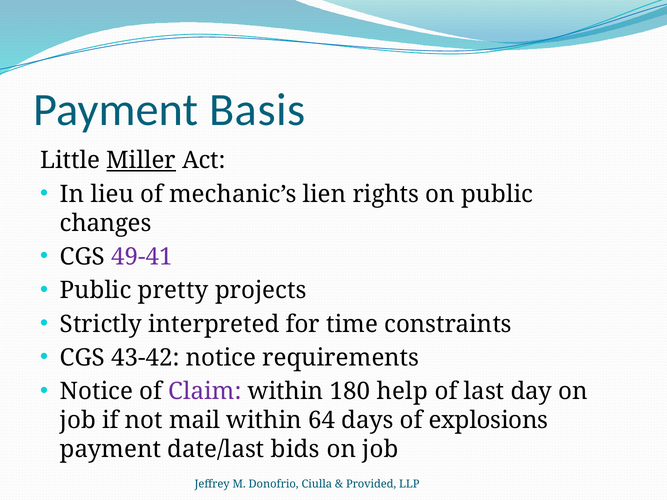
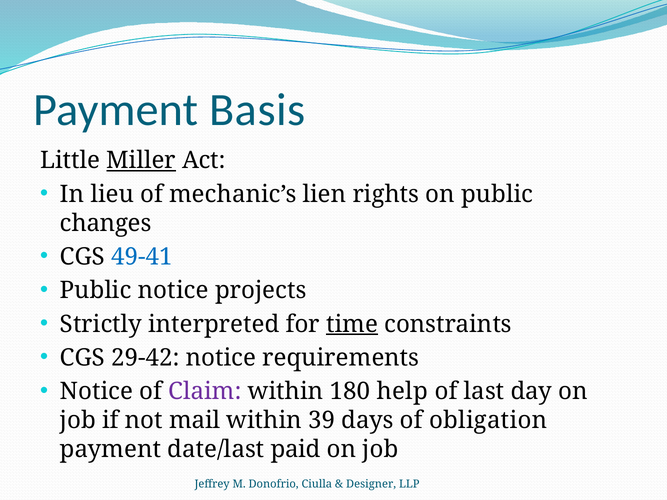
49-41 colour: purple -> blue
Public pretty: pretty -> notice
time underline: none -> present
43-42: 43-42 -> 29-42
64: 64 -> 39
explosions: explosions -> obligation
bids: bids -> paid
Provided: Provided -> Designer
